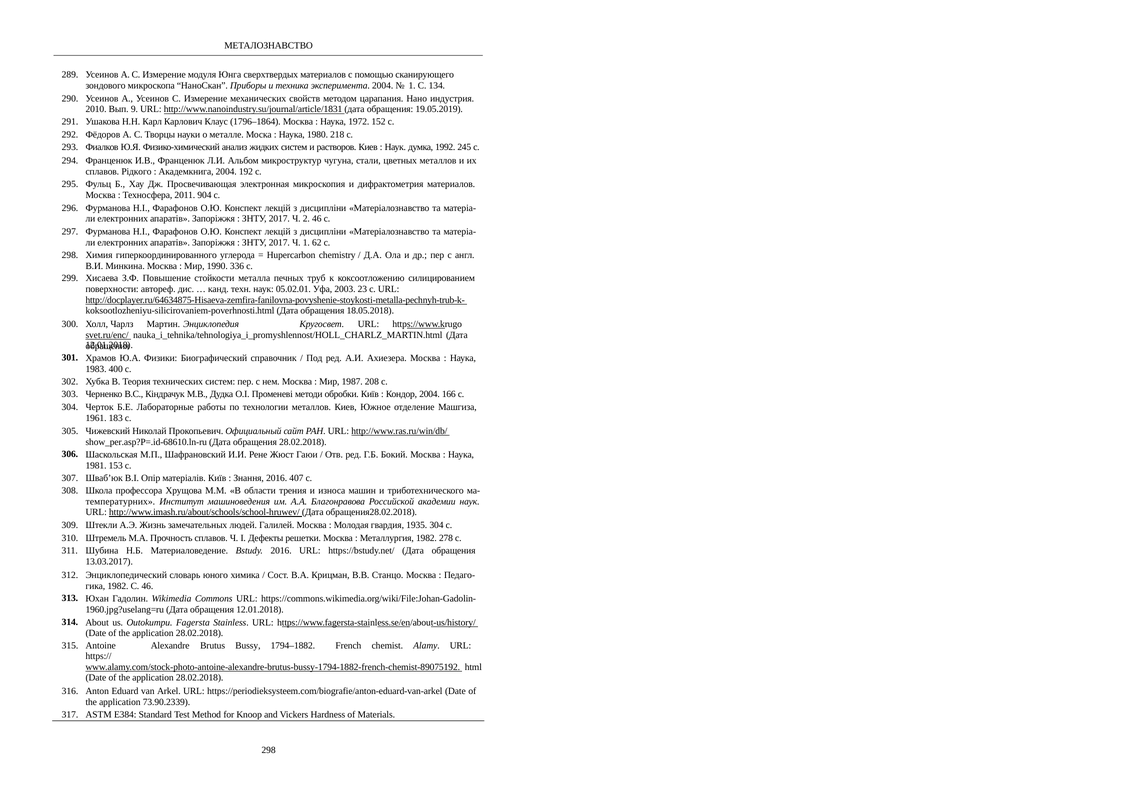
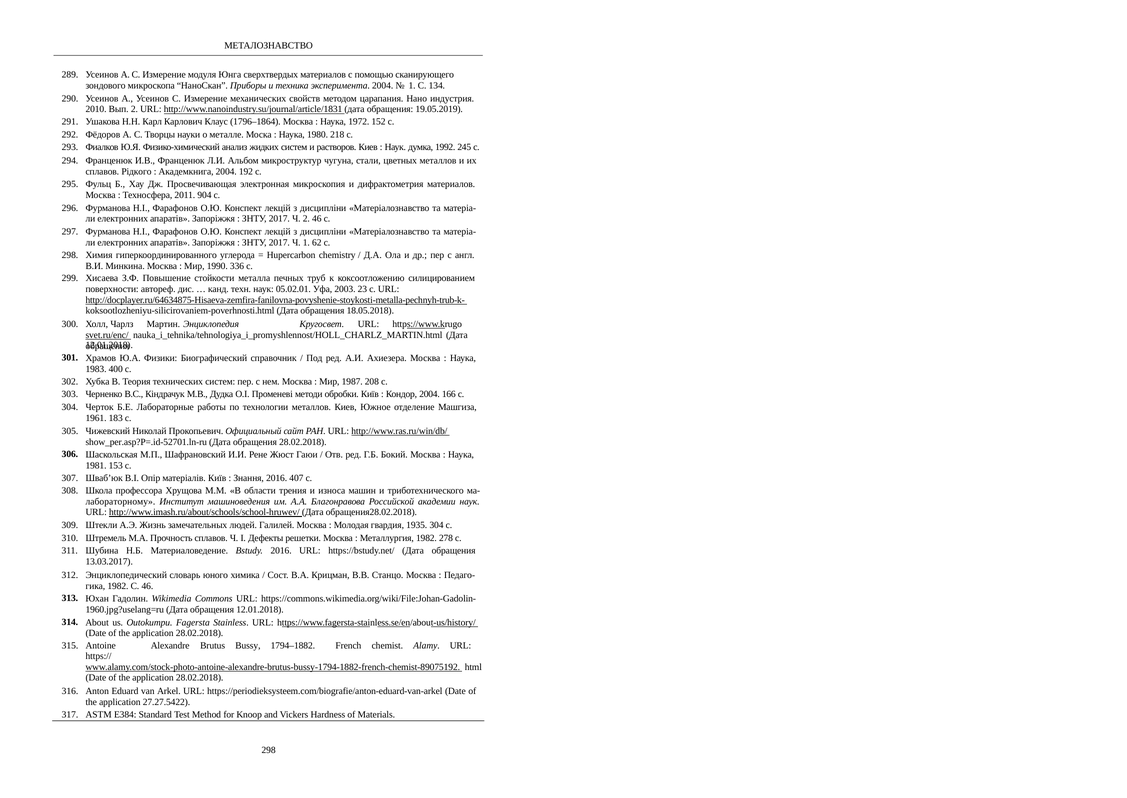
Вып 9: 9 -> 2
show_per.asp?P=.id-68610.ln-ru: show_per.asp?P=.id-68610.ln-ru -> show_per.asp?P=.id-52701.ln-ru
температурних: температурних -> лабораторному
73.90.2339: 73.90.2339 -> 27.27.5422
